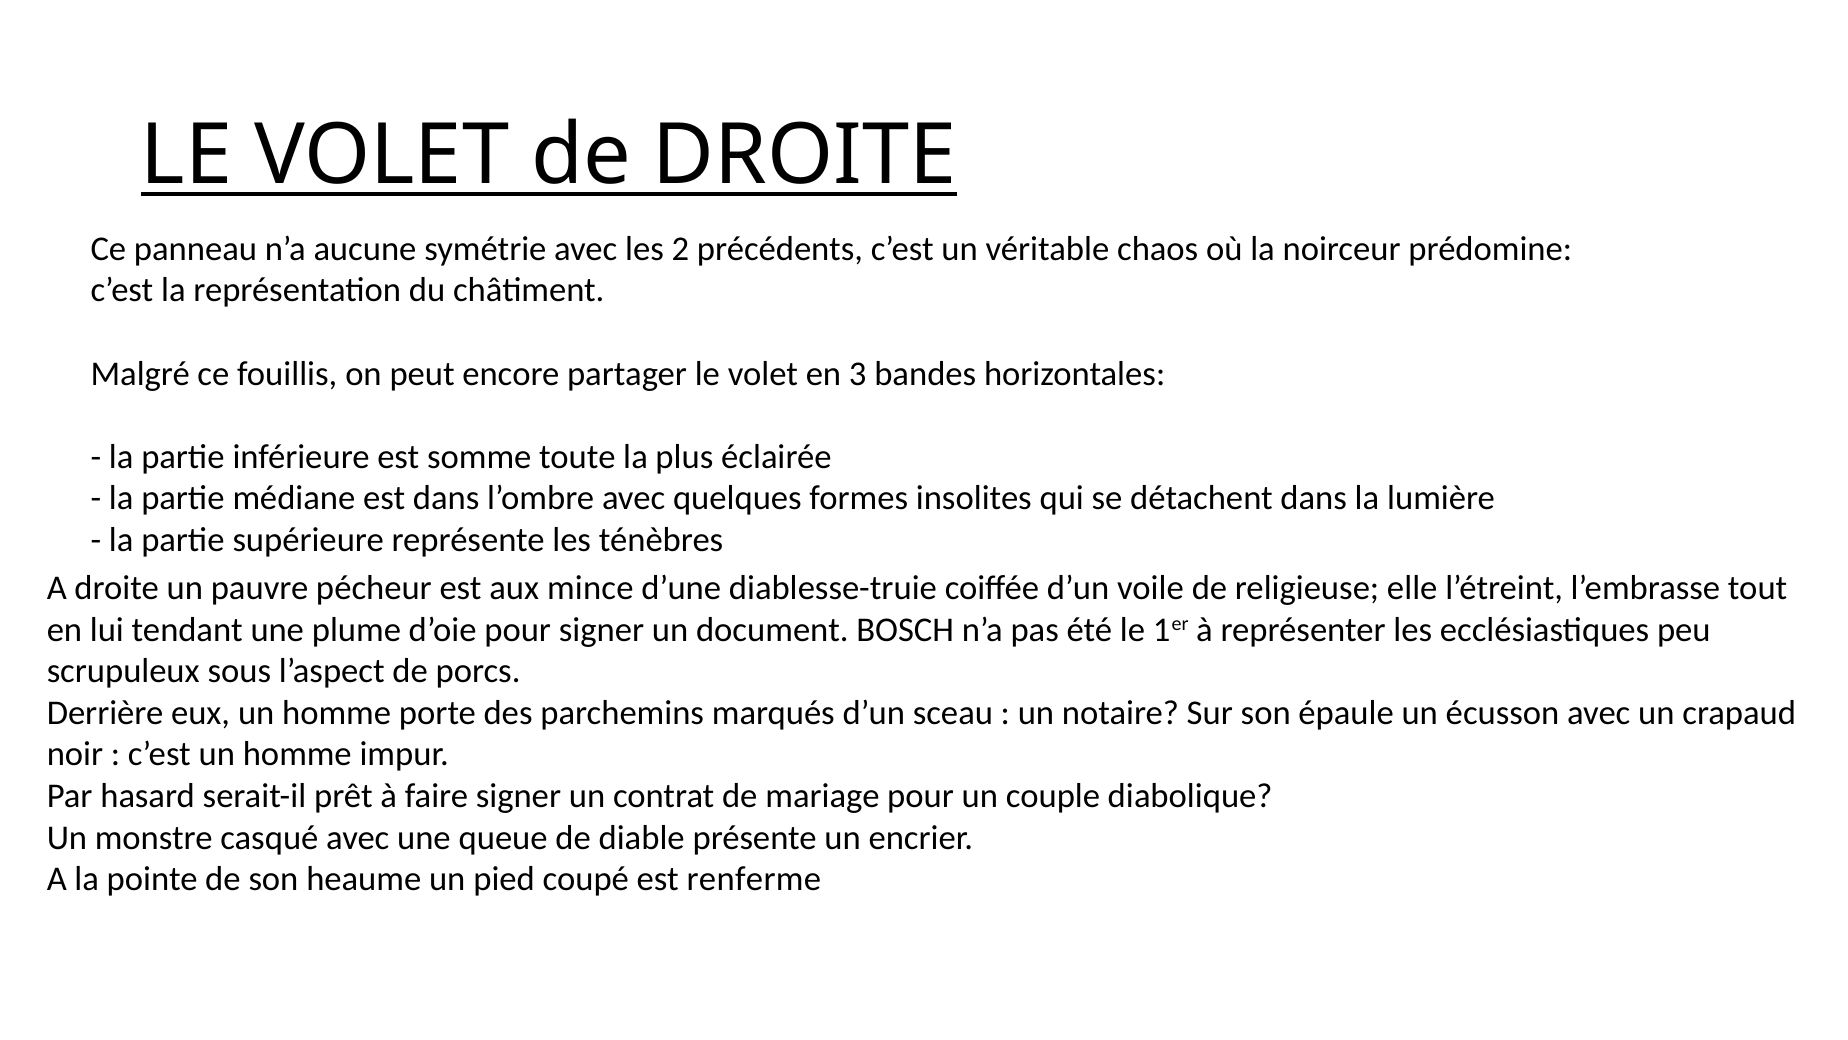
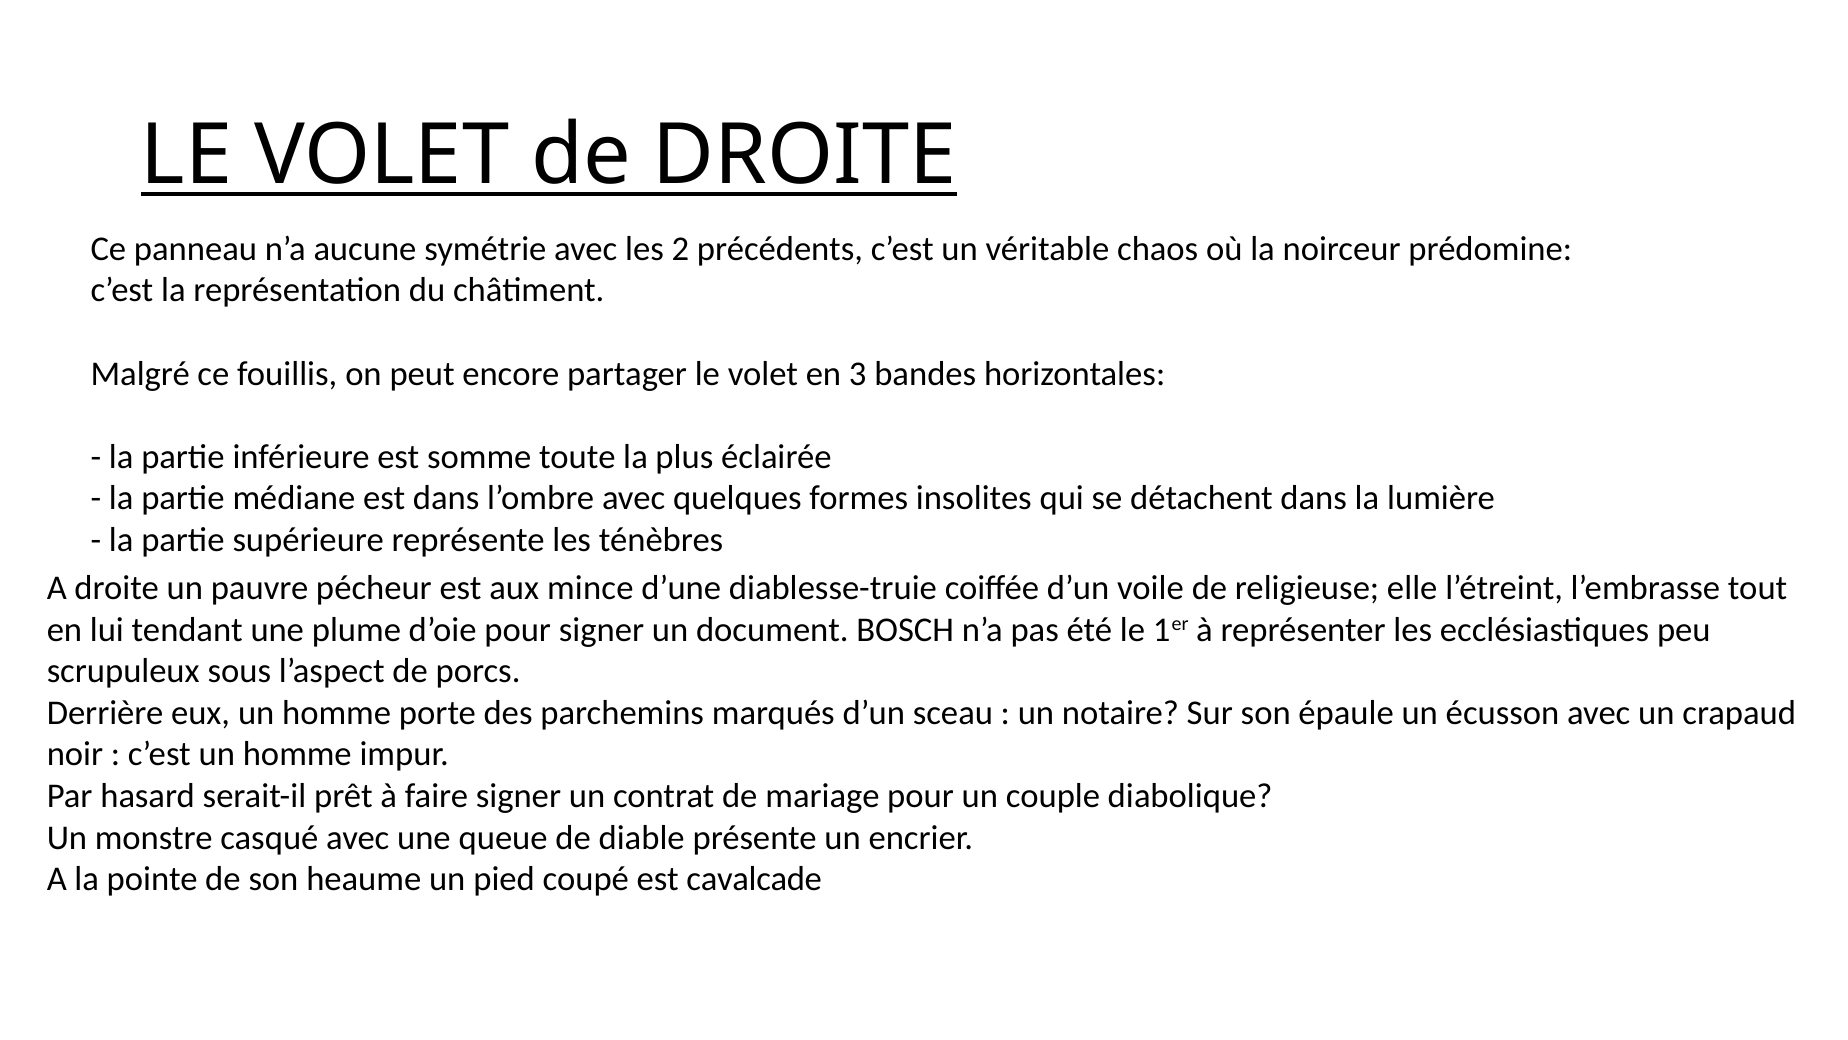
renferme: renferme -> cavalcade
